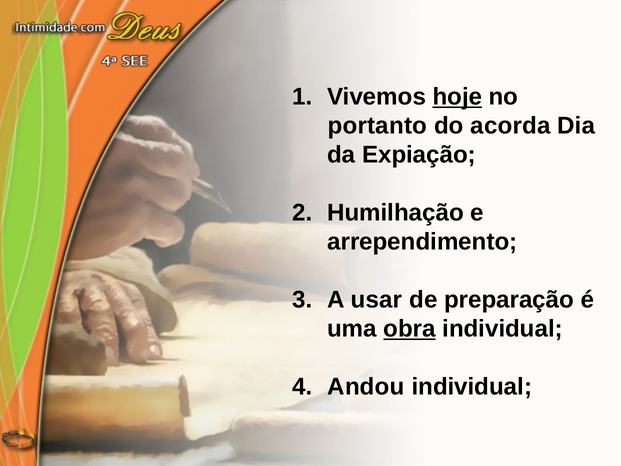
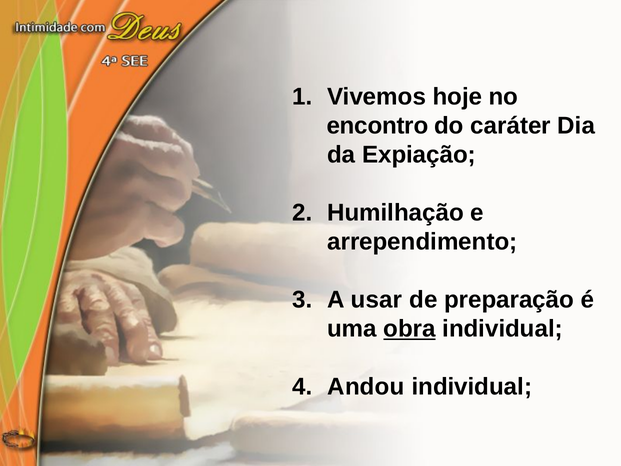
hoje underline: present -> none
portanto: portanto -> encontro
acorda: acorda -> caráter
